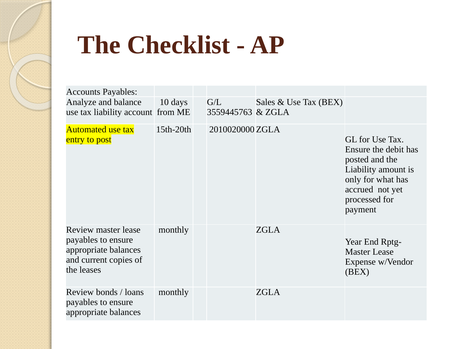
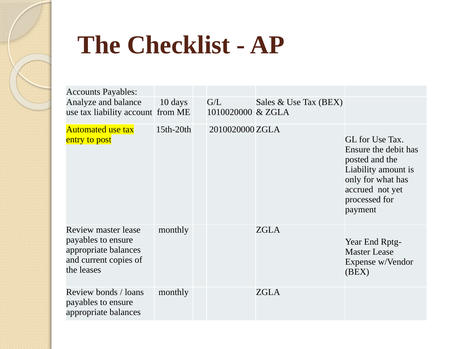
3559445763: 3559445763 -> 1010020000
